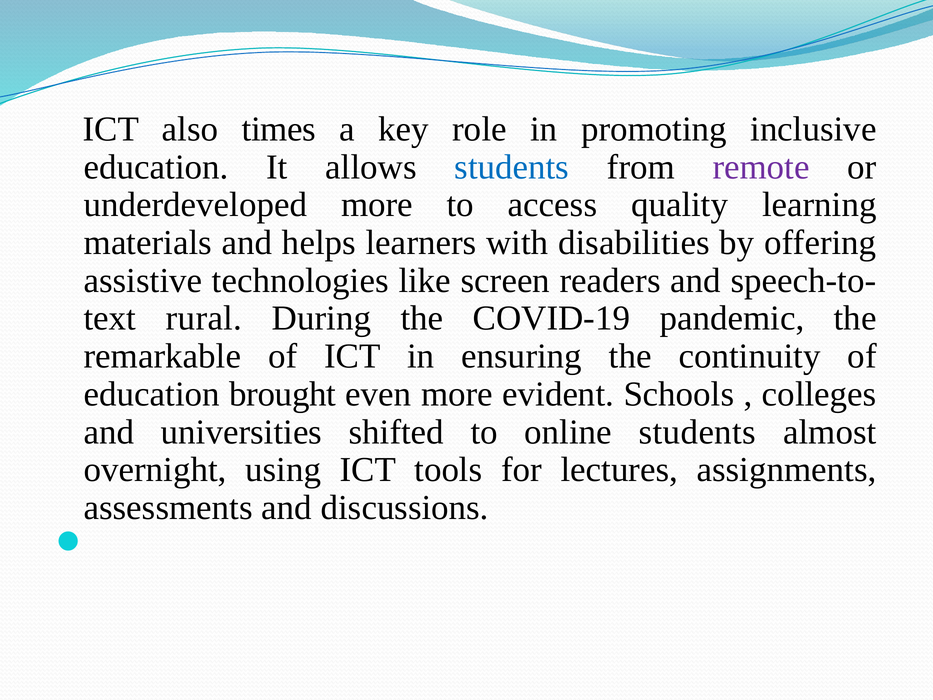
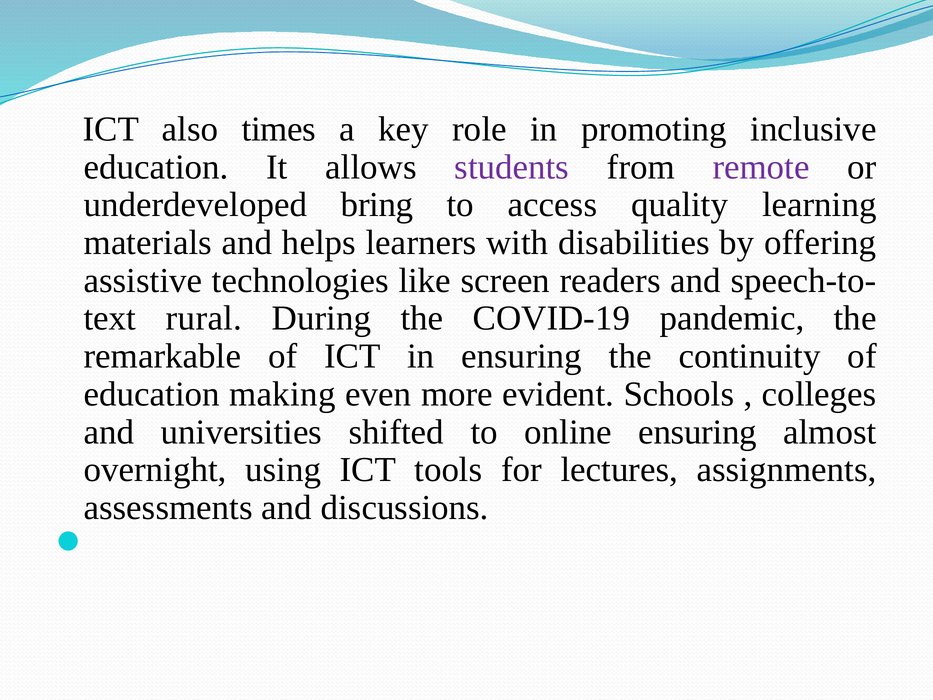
students at (512, 167) colour: blue -> purple
underdeveloped more: more -> bring
brought: brought -> making
online students: students -> ensuring
